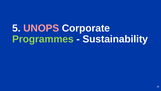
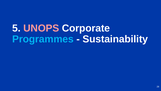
Programmes colour: light green -> light blue
